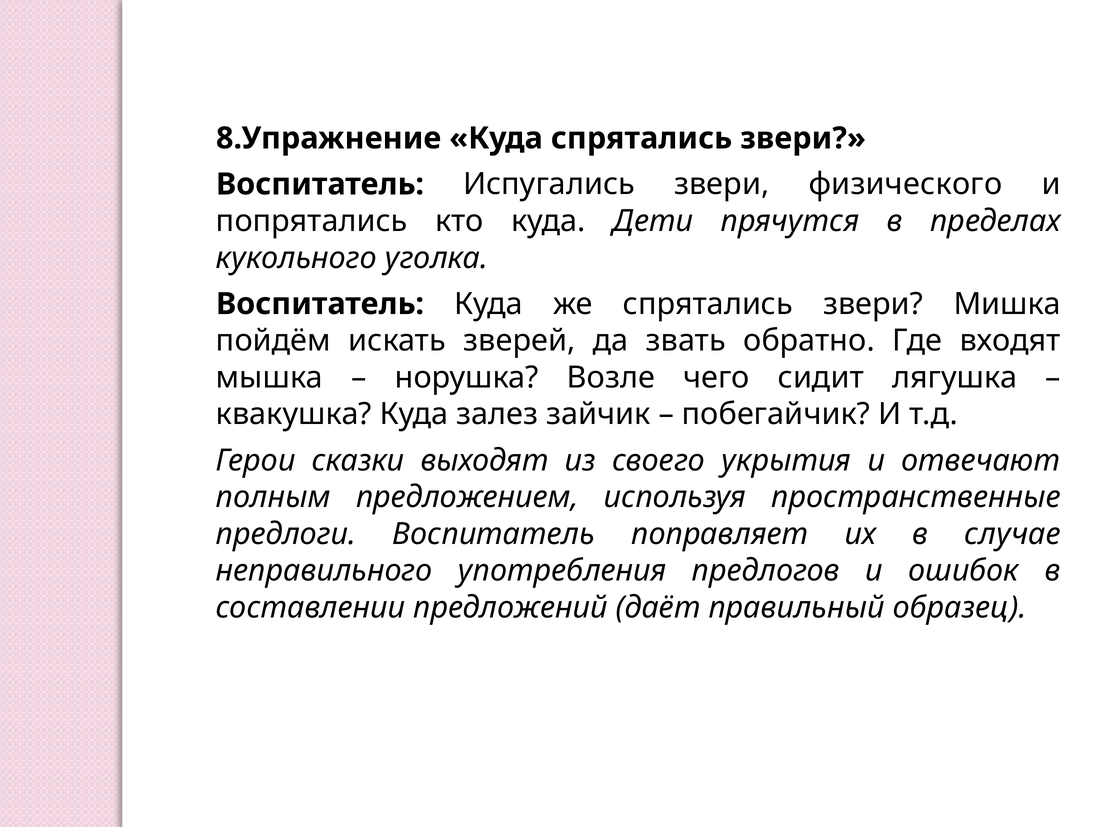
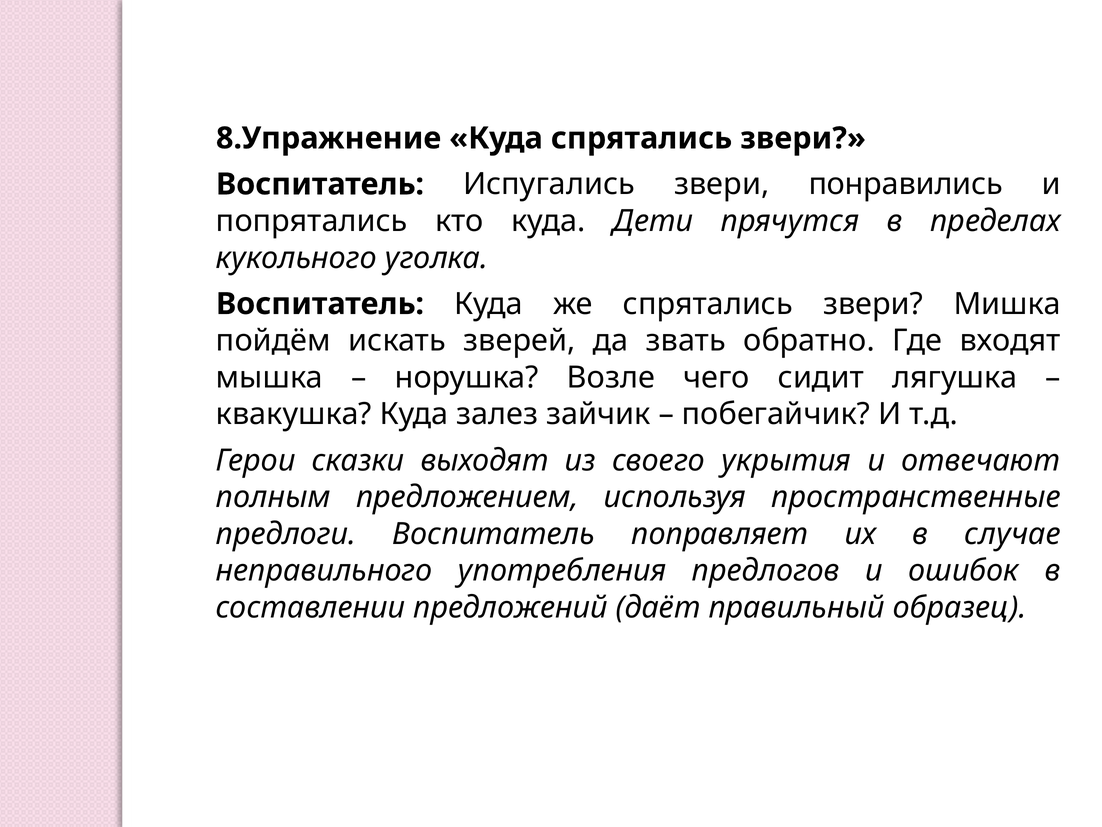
физического: физического -> понравились
